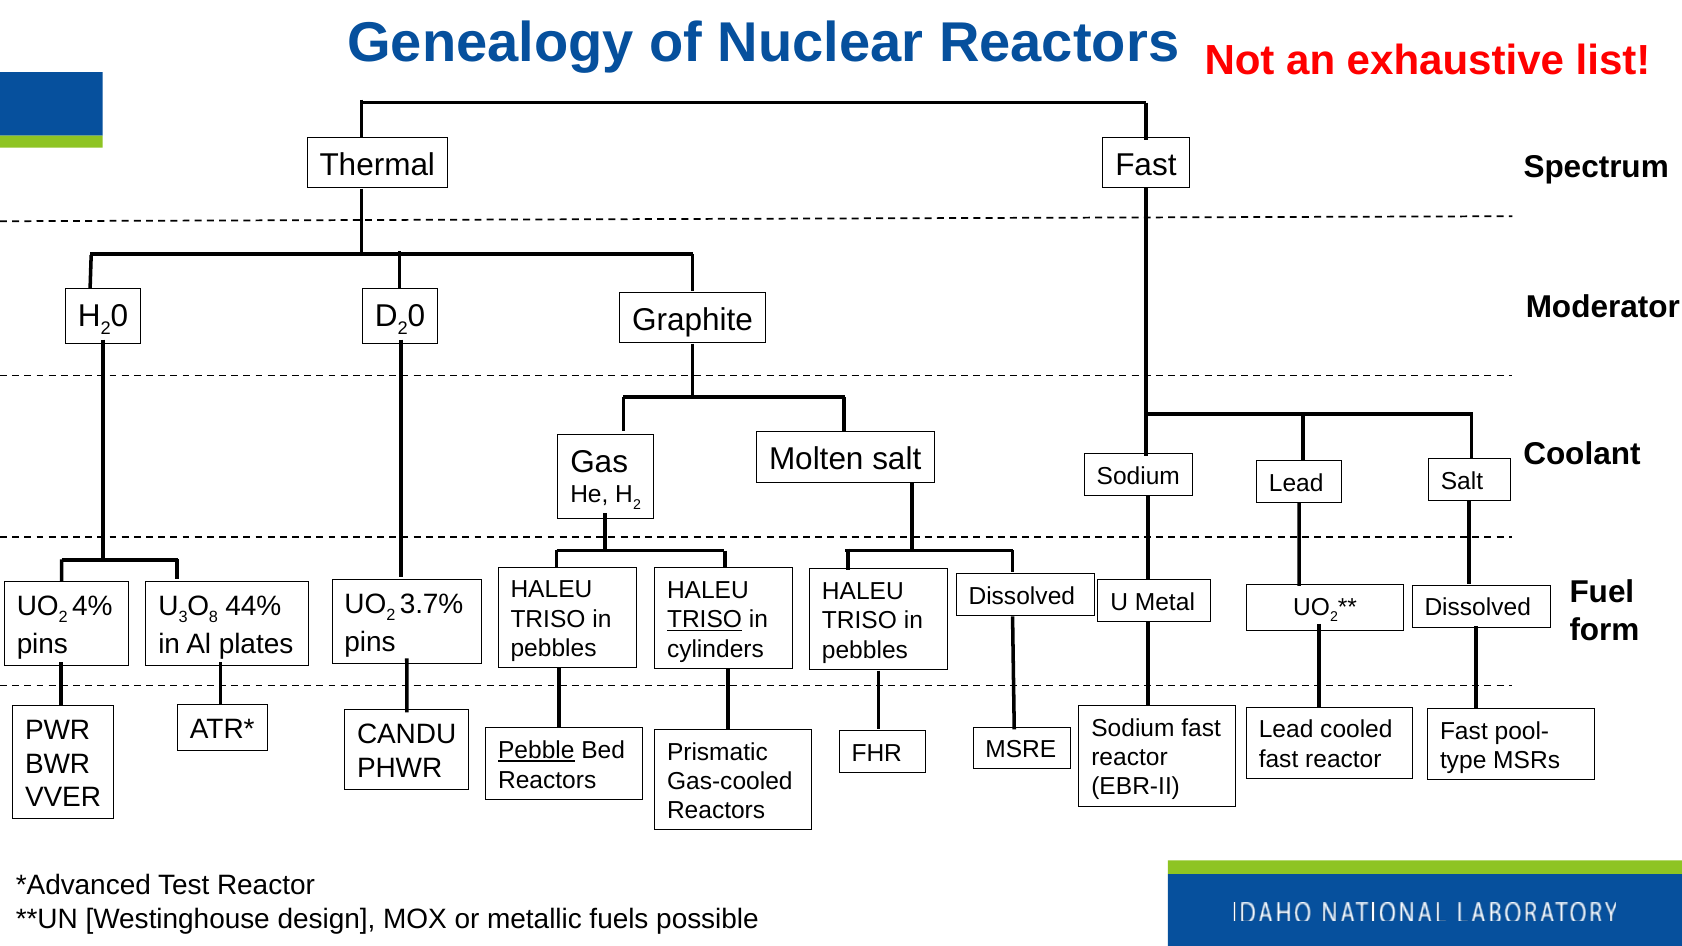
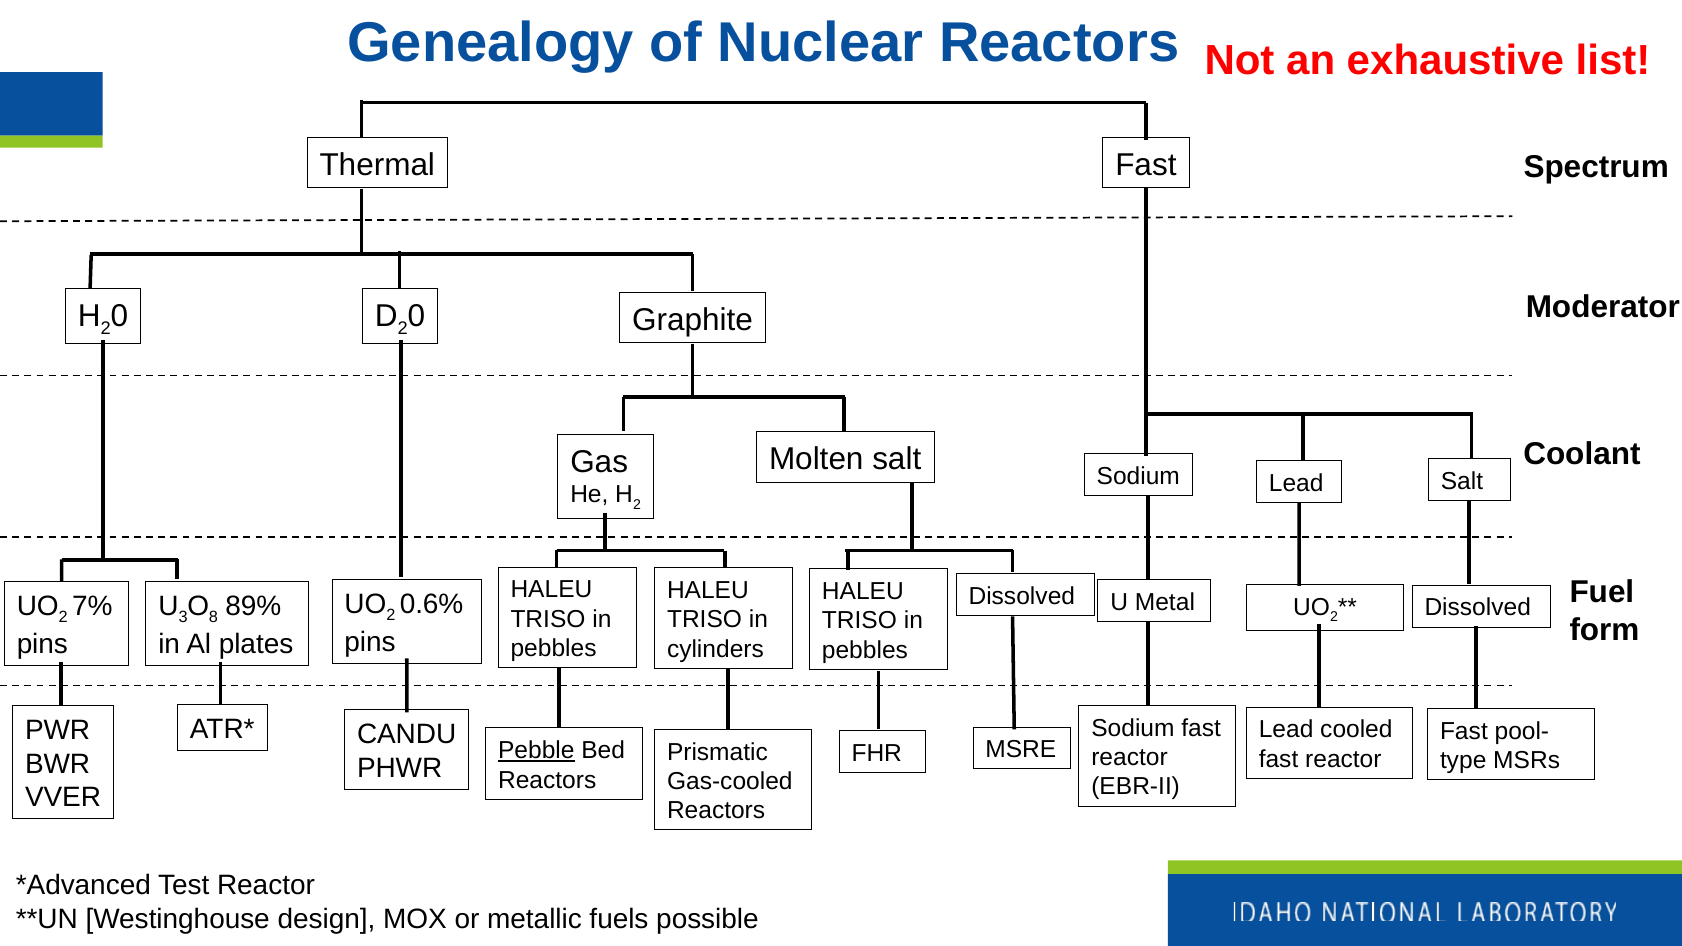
3.7%: 3.7% -> 0.6%
4%: 4% -> 7%
44%: 44% -> 89%
TRISO at (705, 620) underline: present -> none
